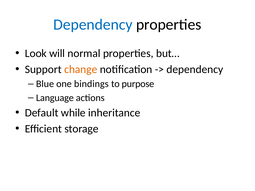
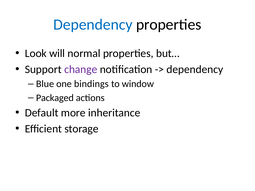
change colour: orange -> purple
purpose: purpose -> window
Language: Language -> Packaged
while: while -> more
